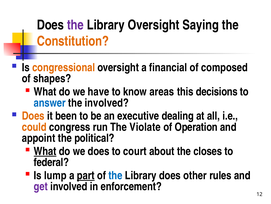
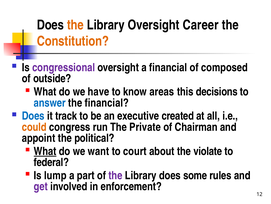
the at (75, 25) colour: purple -> orange
Saying: Saying -> Career
congressional colour: orange -> purple
shapes: shapes -> outside
the involved: involved -> financial
Does at (33, 116) colour: orange -> blue
been: been -> track
dealing: dealing -> created
Violate: Violate -> Private
Operation: Operation -> Chairman
we does: does -> want
closes: closes -> violate
part underline: present -> none
the at (115, 175) colour: blue -> purple
other: other -> some
